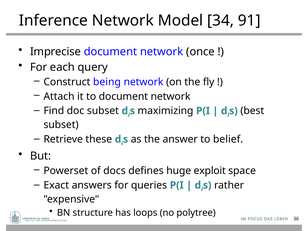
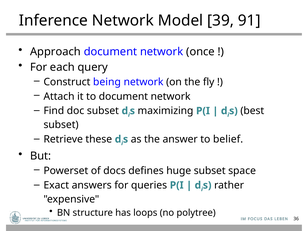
34: 34 -> 39
Imprecise: Imprecise -> Approach
huge exploit: exploit -> subset
